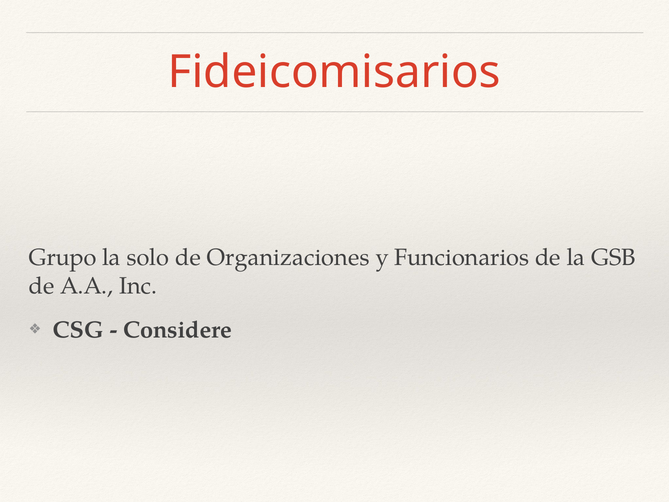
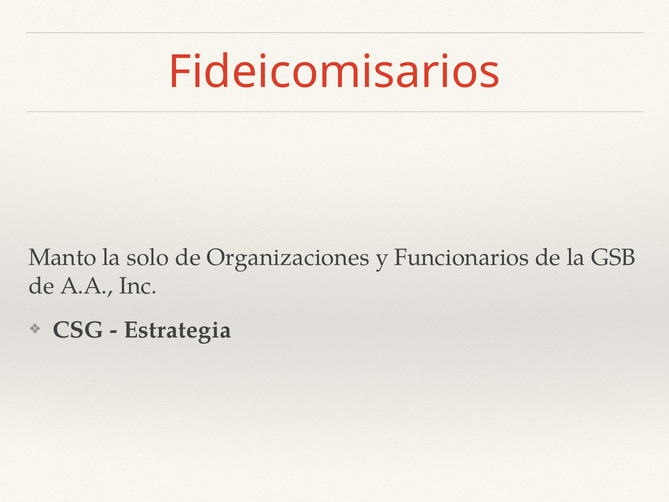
Grupo: Grupo -> Manto
Considere: Considere -> Estrategia
